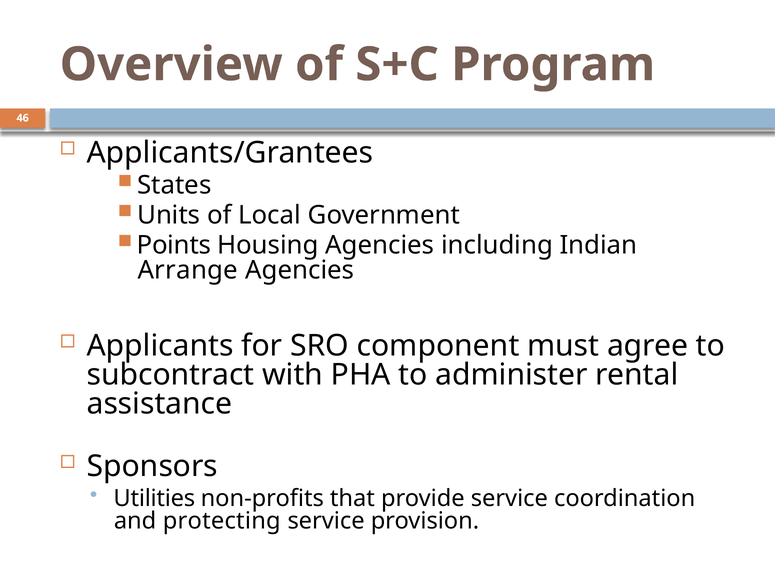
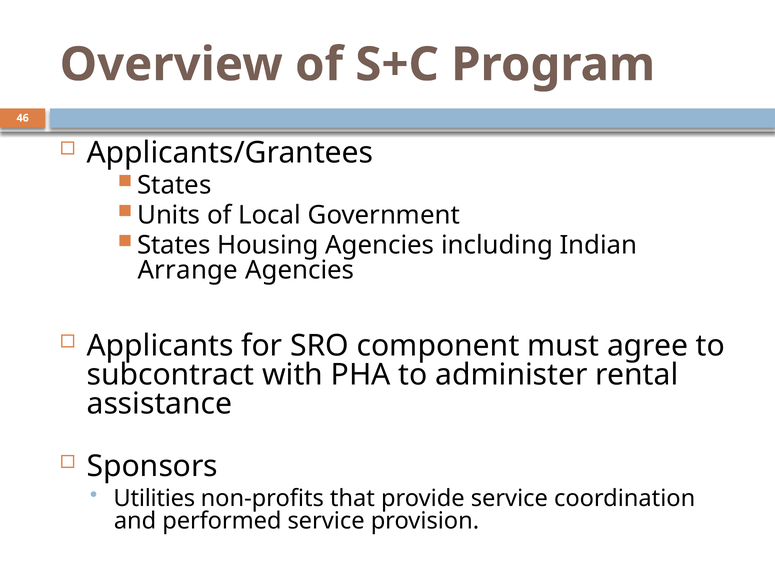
Points at (174, 245): Points -> States
protecting: protecting -> performed
